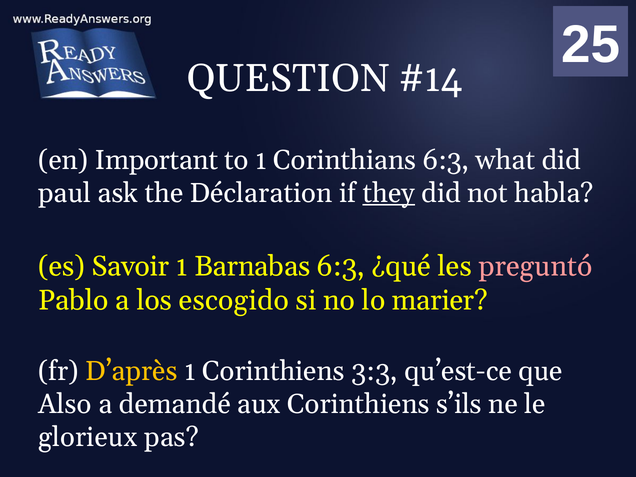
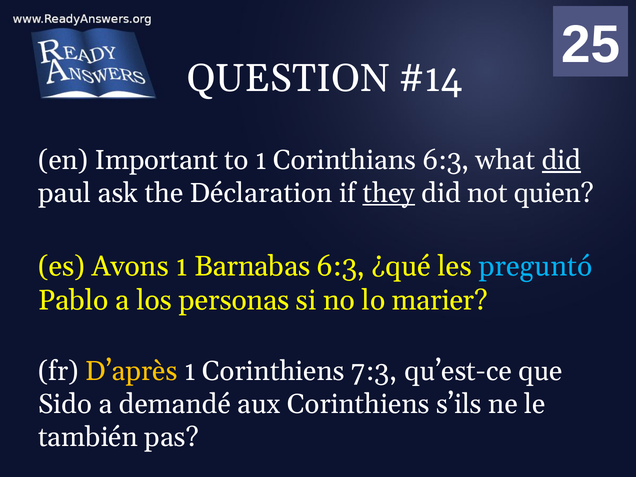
did at (561, 160) underline: none -> present
habla: habla -> quien
Savoir: Savoir -> Avons
preguntó colour: pink -> light blue
escogido: escogido -> personas
3:3: 3:3 -> 7:3
Also: Also -> Sido
glorieux: glorieux -> también
